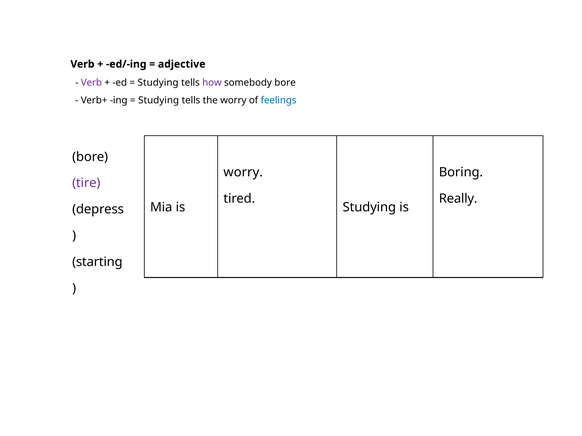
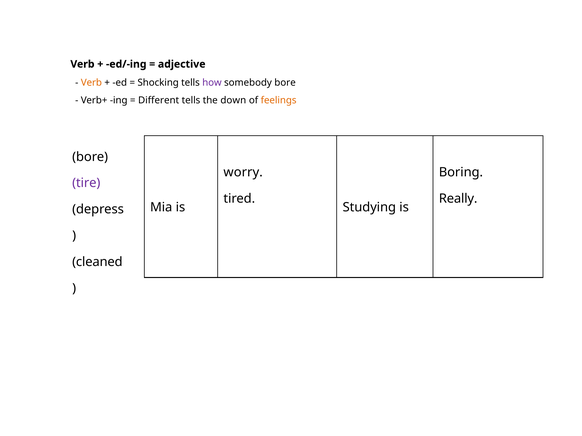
Verb at (91, 83) colour: purple -> orange
Studying at (158, 83): Studying -> Shocking
Studying at (159, 100): Studying -> Different
the worry: worry -> down
feelings colour: blue -> orange
starting: starting -> cleaned
